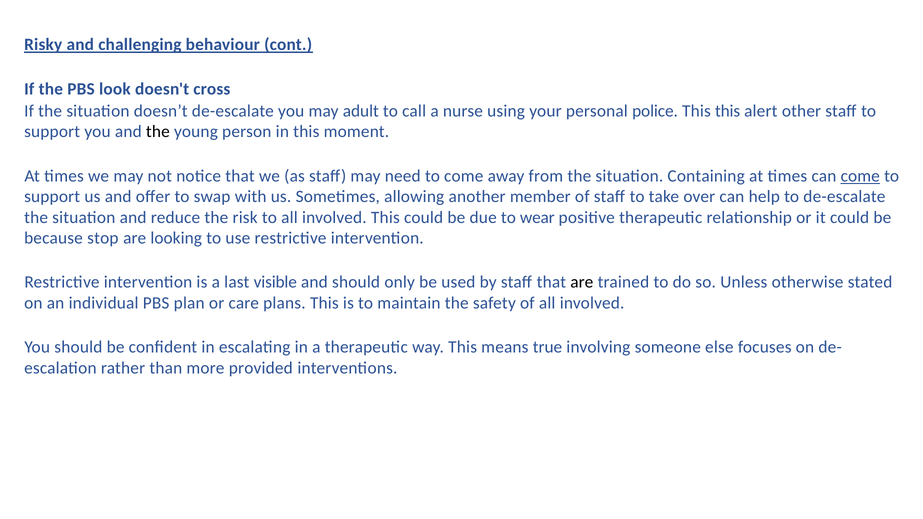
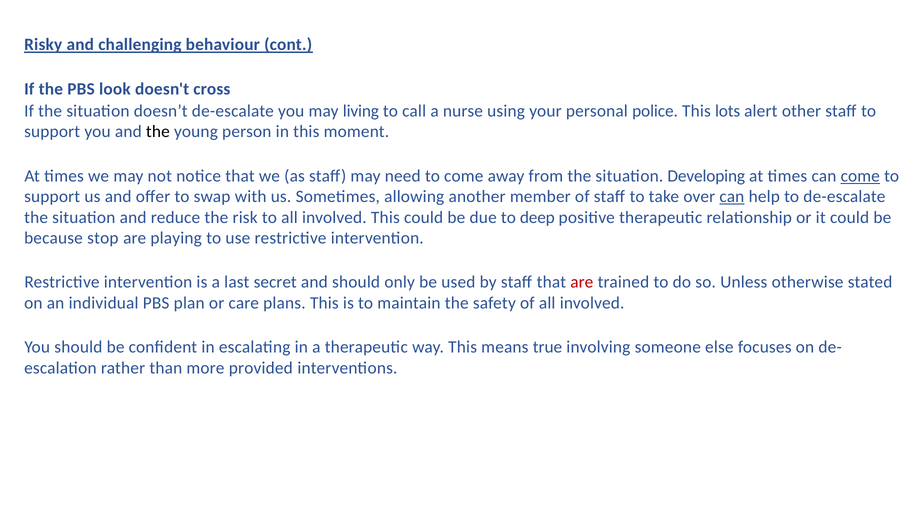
adult: adult -> living
This this: this -> lots
Containing: Containing -> Developing
can at (732, 197) underline: none -> present
wear: wear -> deep
looking: looking -> playing
visible: visible -> secret
are at (582, 282) colour: black -> red
